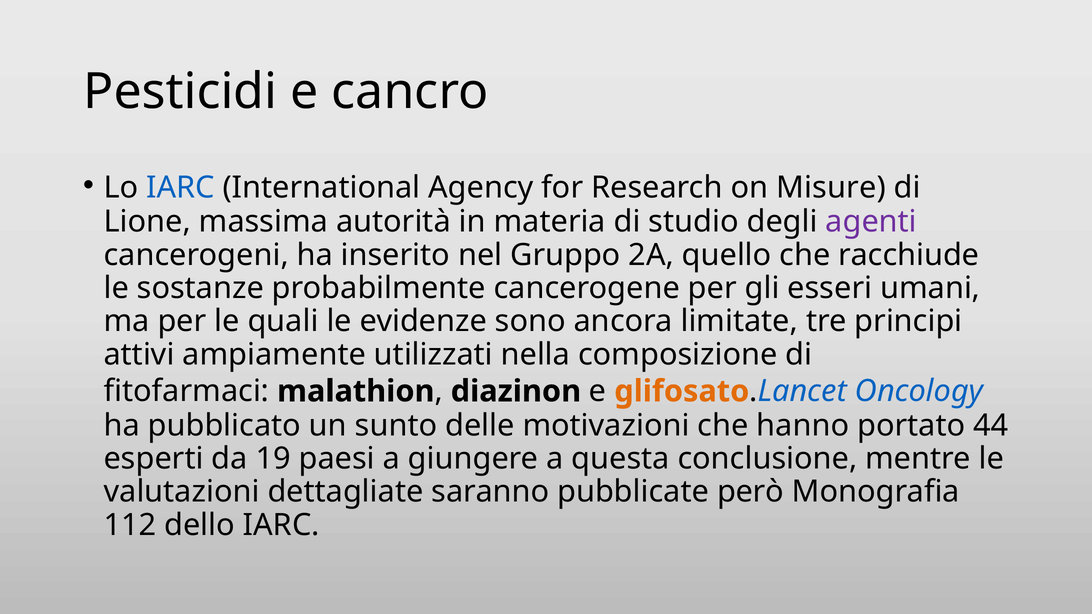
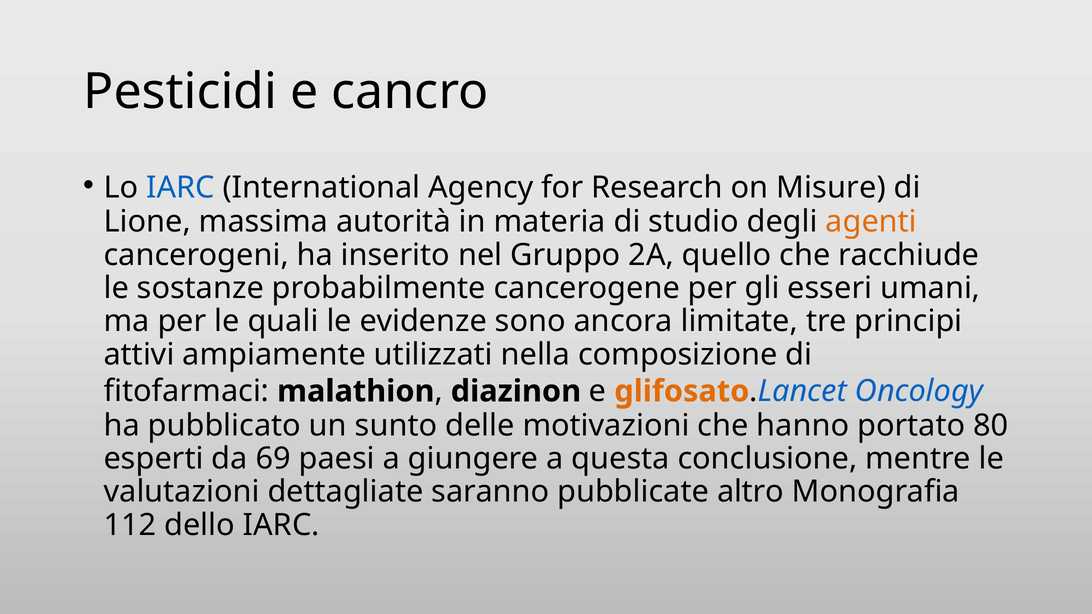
agenti colour: purple -> orange
44: 44 -> 80
19: 19 -> 69
però: però -> altro
